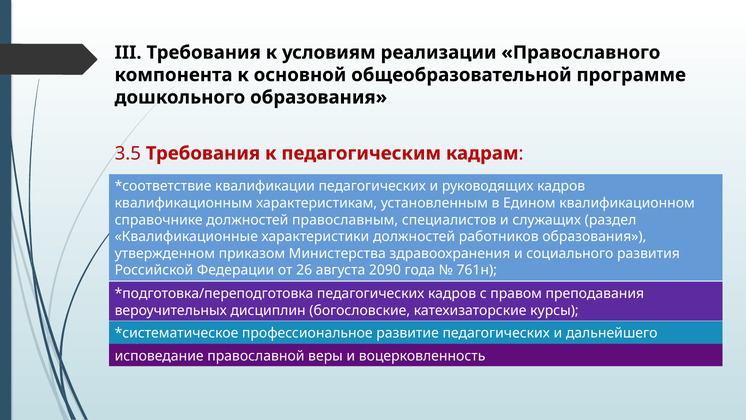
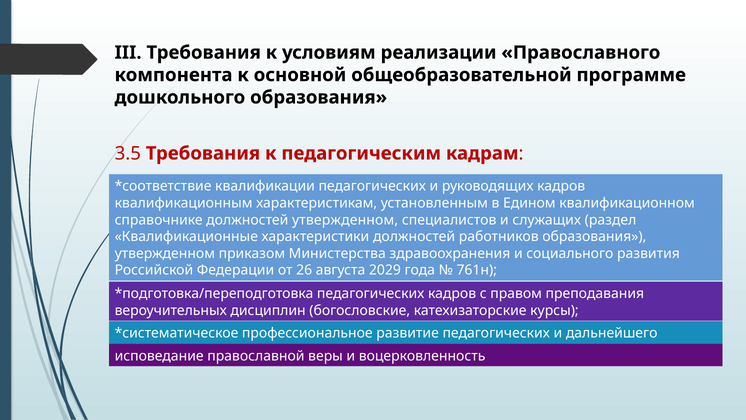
должностей православным: православным -> утвержденном
2090: 2090 -> 2029
